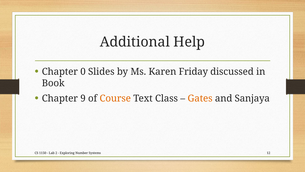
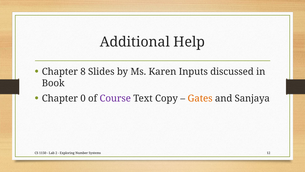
0: 0 -> 8
Friday: Friday -> Inputs
9: 9 -> 0
Course colour: orange -> purple
Class: Class -> Copy
